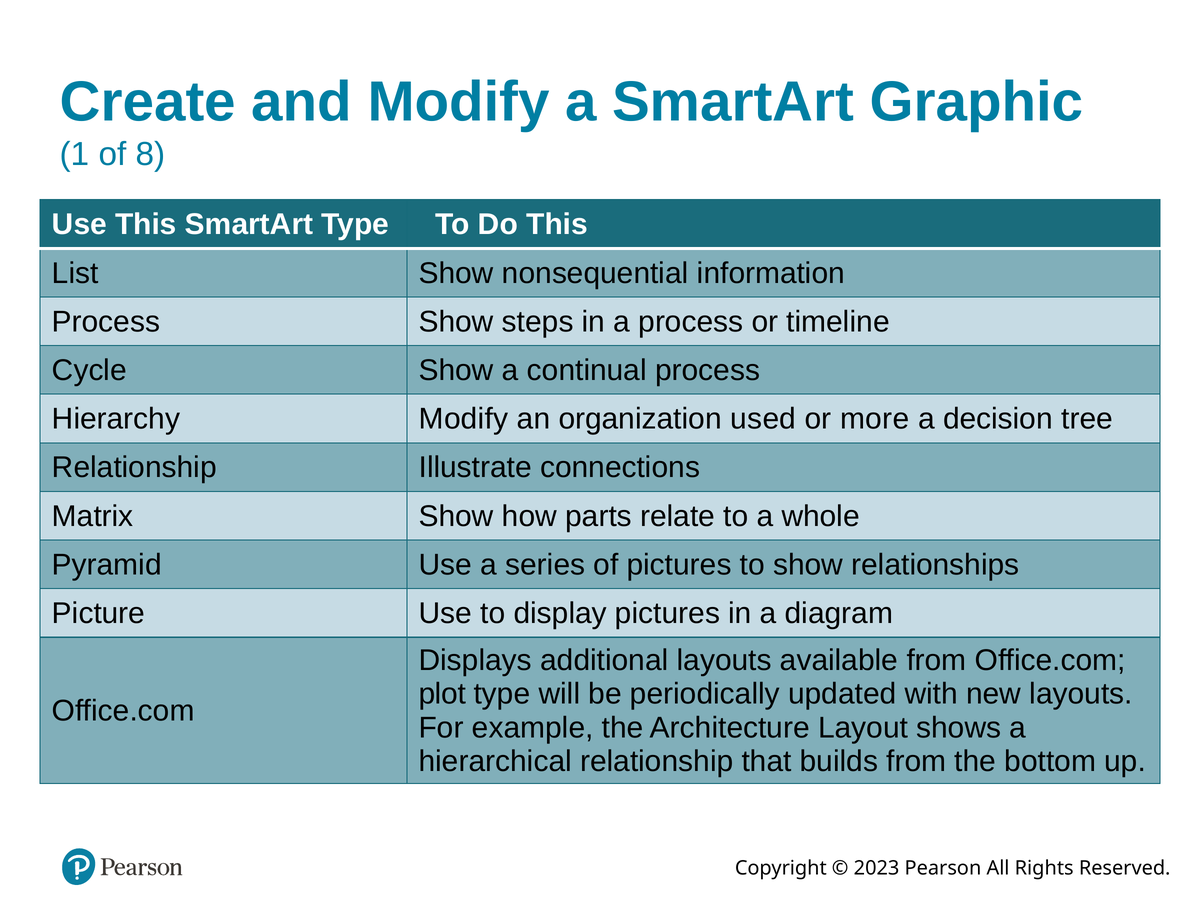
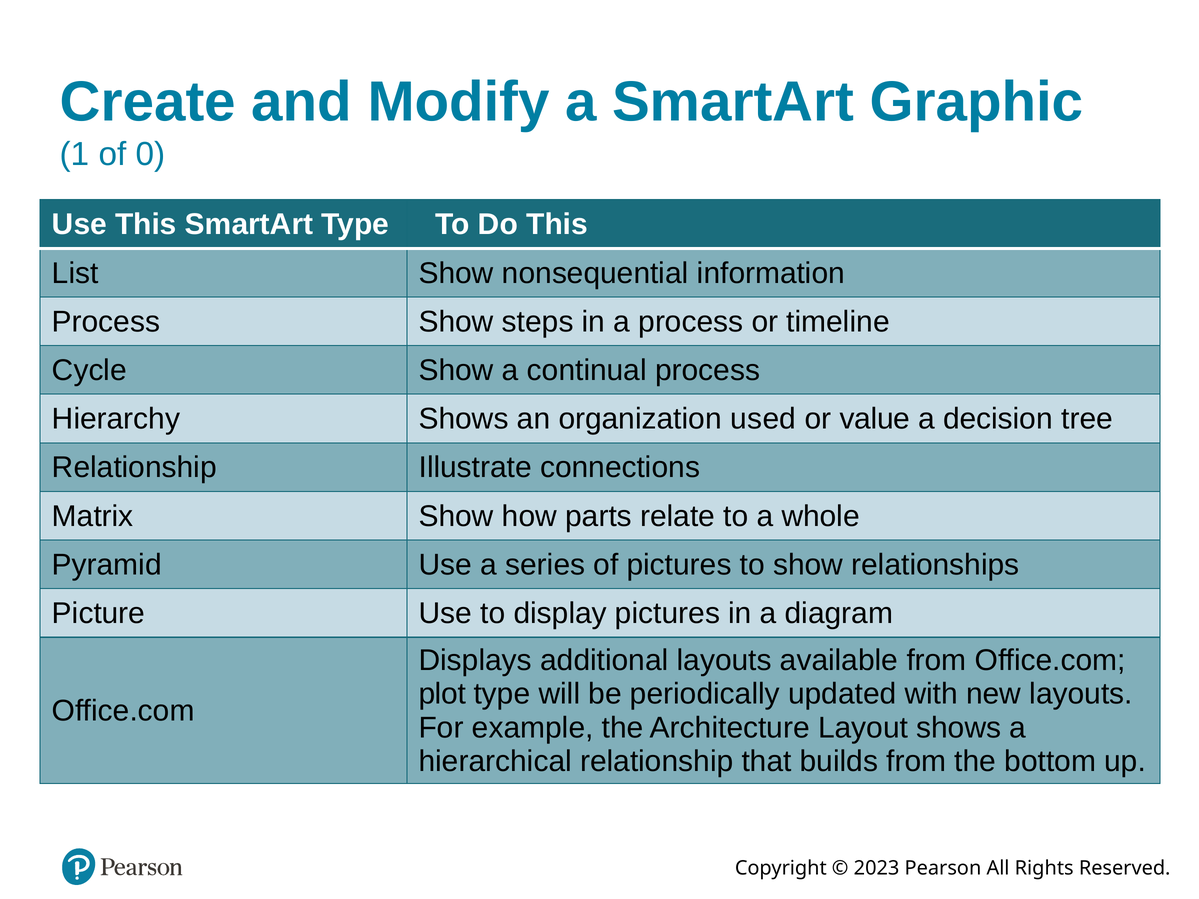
8: 8 -> 0
Hierarchy Modify: Modify -> Shows
more: more -> value
